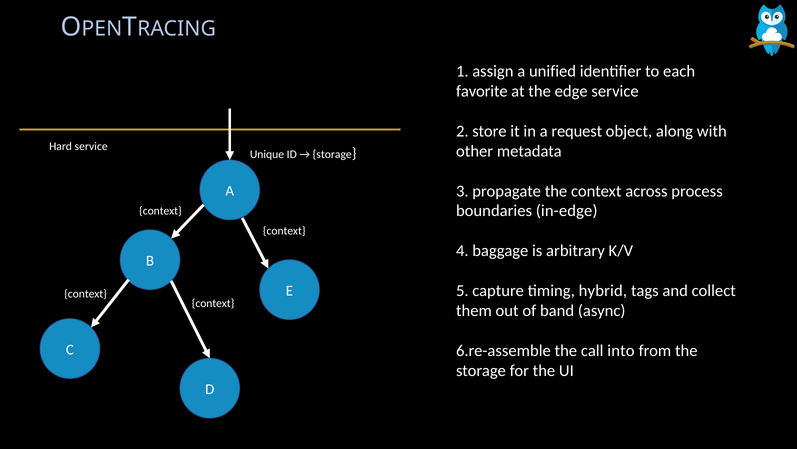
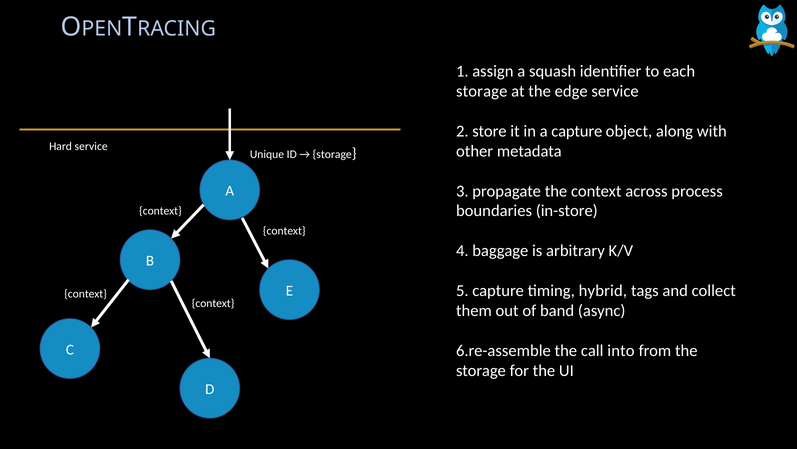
unified: unified -> squash
favorite at (482, 91): favorite -> storage
a request: request -> capture
in-edge: in-edge -> in-store
